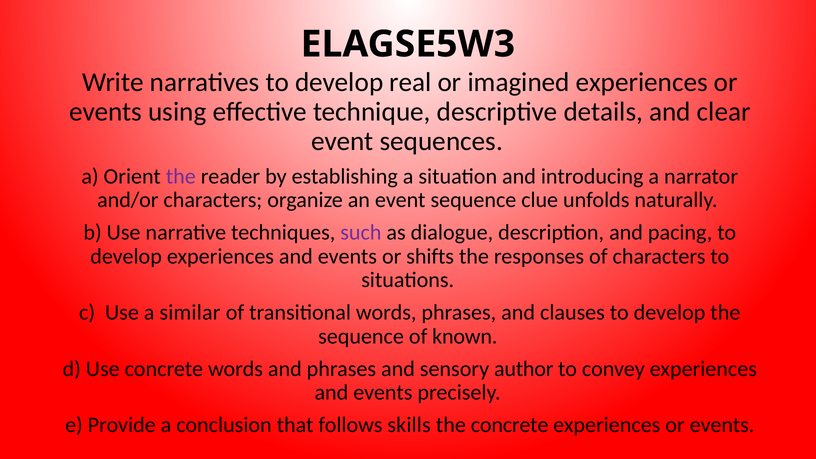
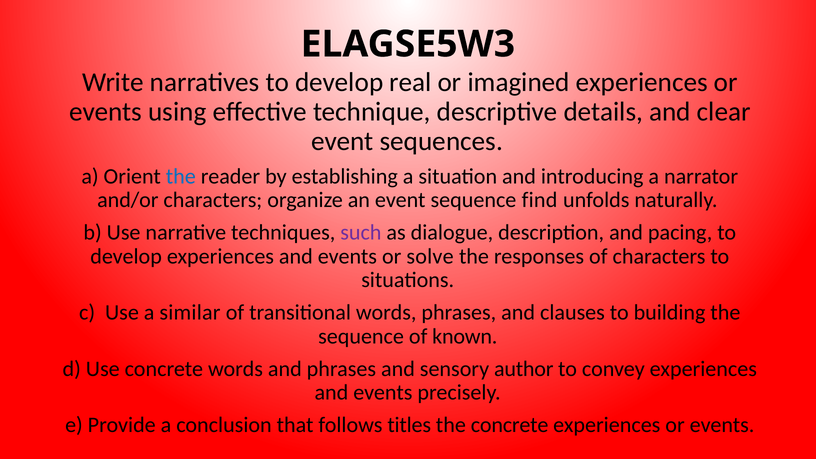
the at (181, 176) colour: purple -> blue
clue: clue -> find
shifts: shifts -> solve
clauses to develop: develop -> building
skills: skills -> titles
